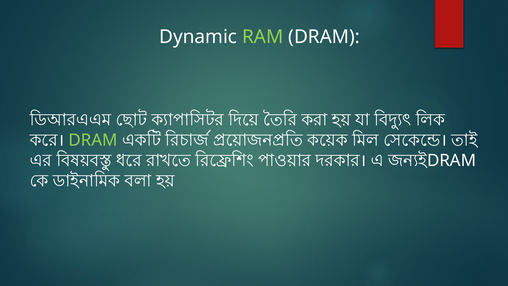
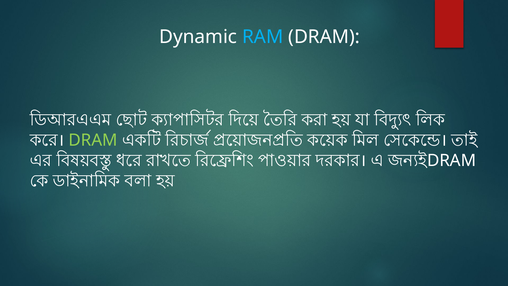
RAM colour: light green -> light blue
